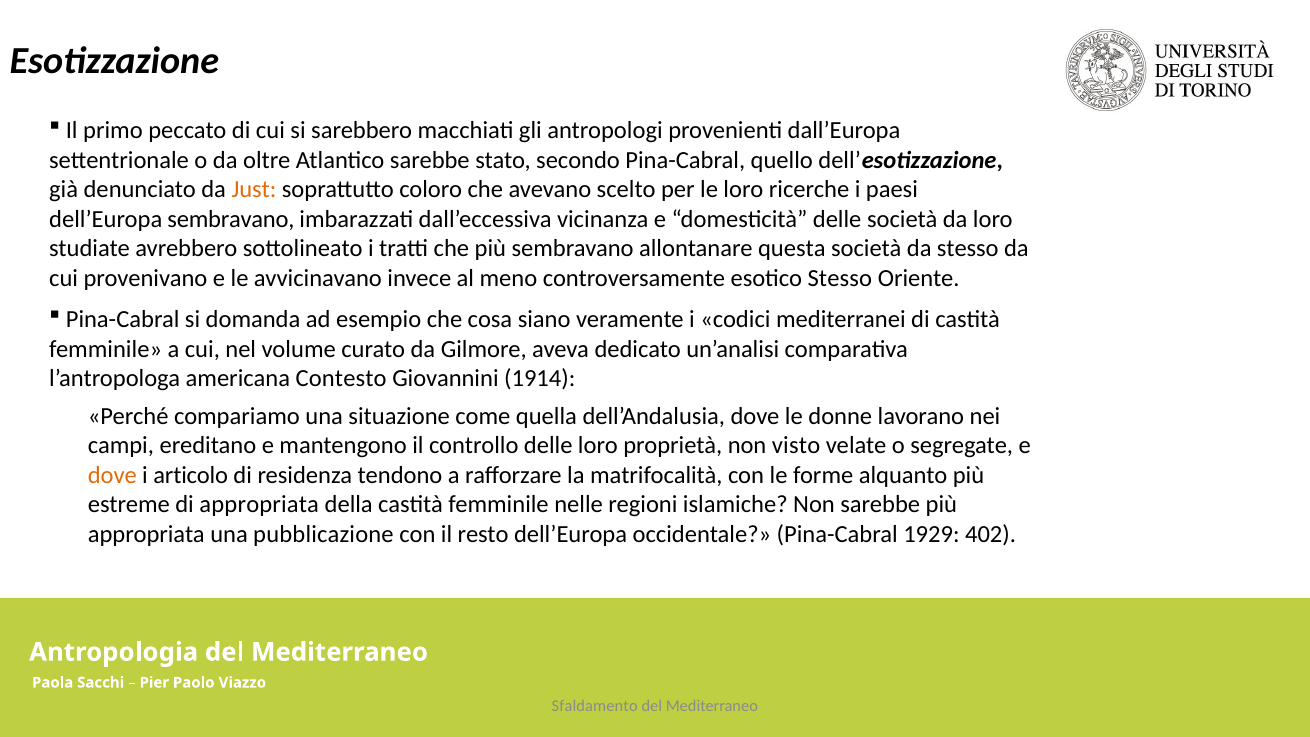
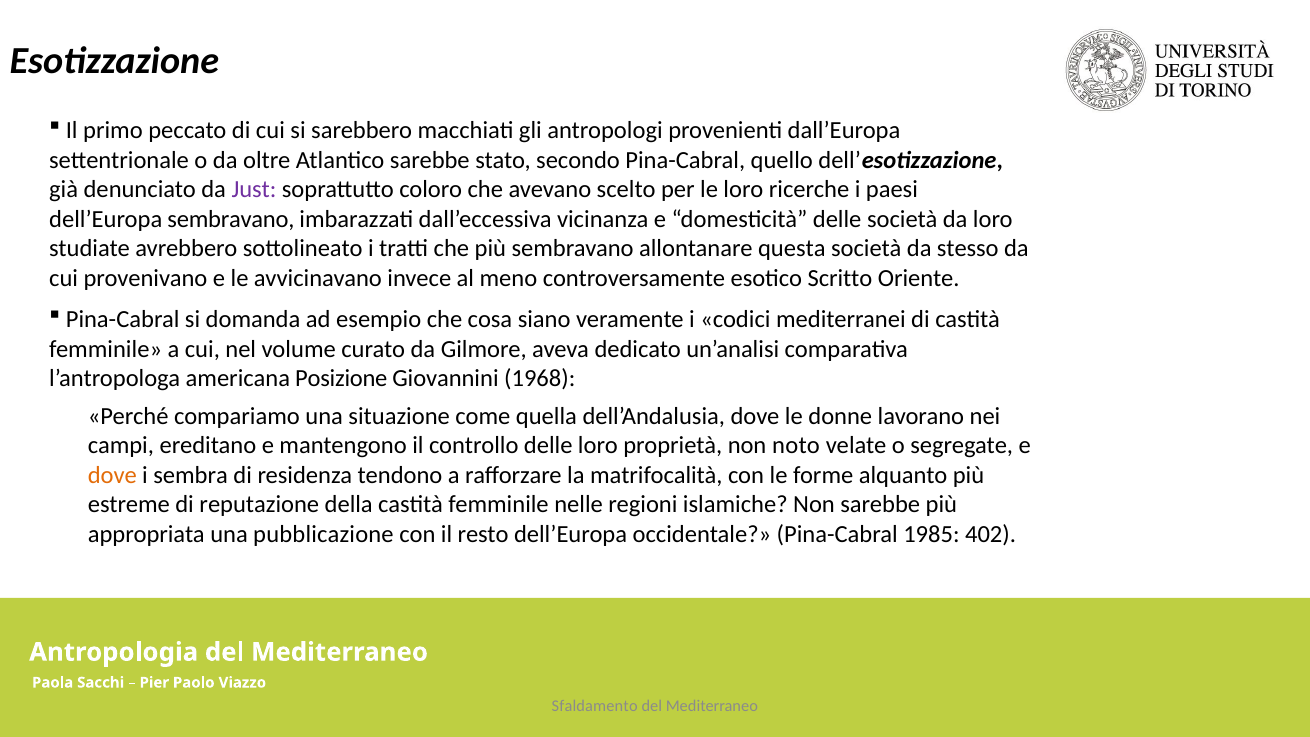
Just colour: orange -> purple
esotico Stesso: Stesso -> Scritto
Contesto: Contesto -> Posizione
1914: 1914 -> 1968
visto: visto -> noto
articolo: articolo -> sembra
di appropriata: appropriata -> reputazione
1929: 1929 -> 1985
